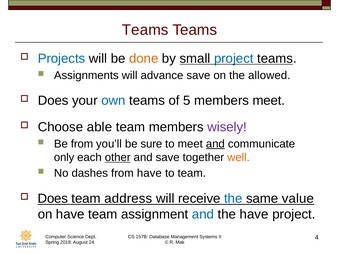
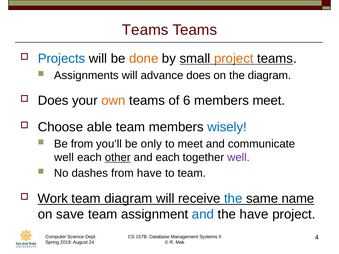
project at (234, 59) colour: blue -> orange
advance save: save -> does
the allowed: allowed -> diagram
own colour: blue -> orange
5: 5 -> 6
wisely colour: purple -> blue
sure: sure -> only
and at (215, 144) underline: present -> none
only at (64, 158): only -> well
and save: save -> each
well at (239, 158) colour: orange -> purple
Does at (53, 199): Does -> Work
team address: address -> diagram
value: value -> name
on have: have -> save
